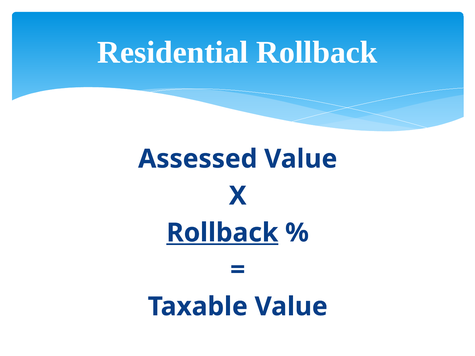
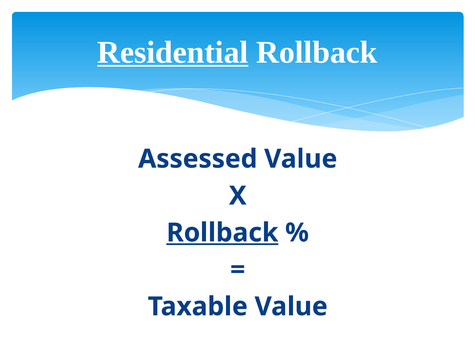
Residential underline: none -> present
